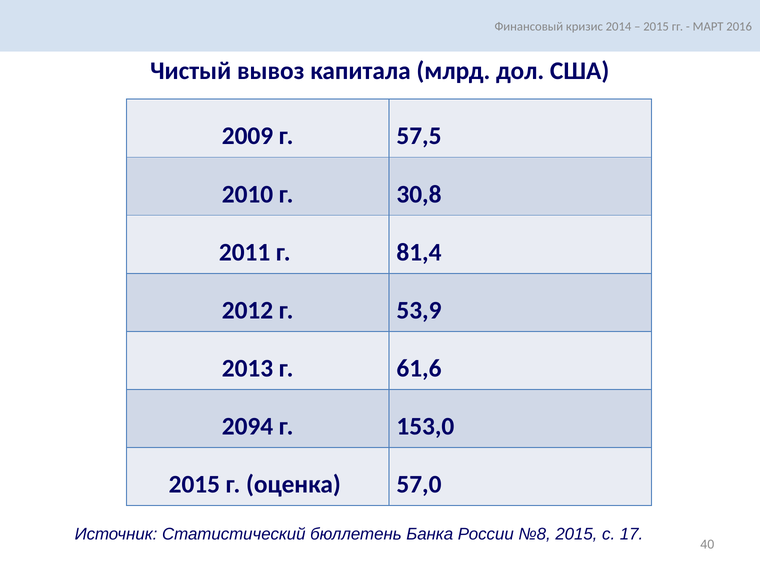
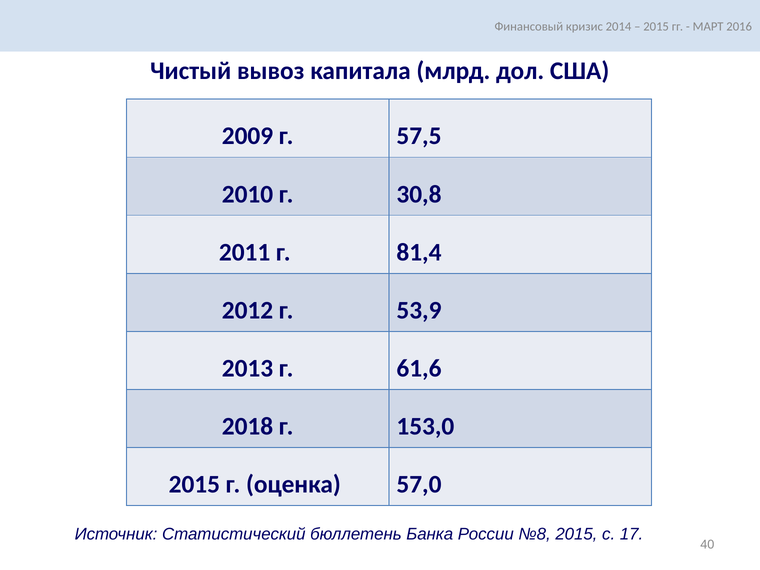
2094: 2094 -> 2018
